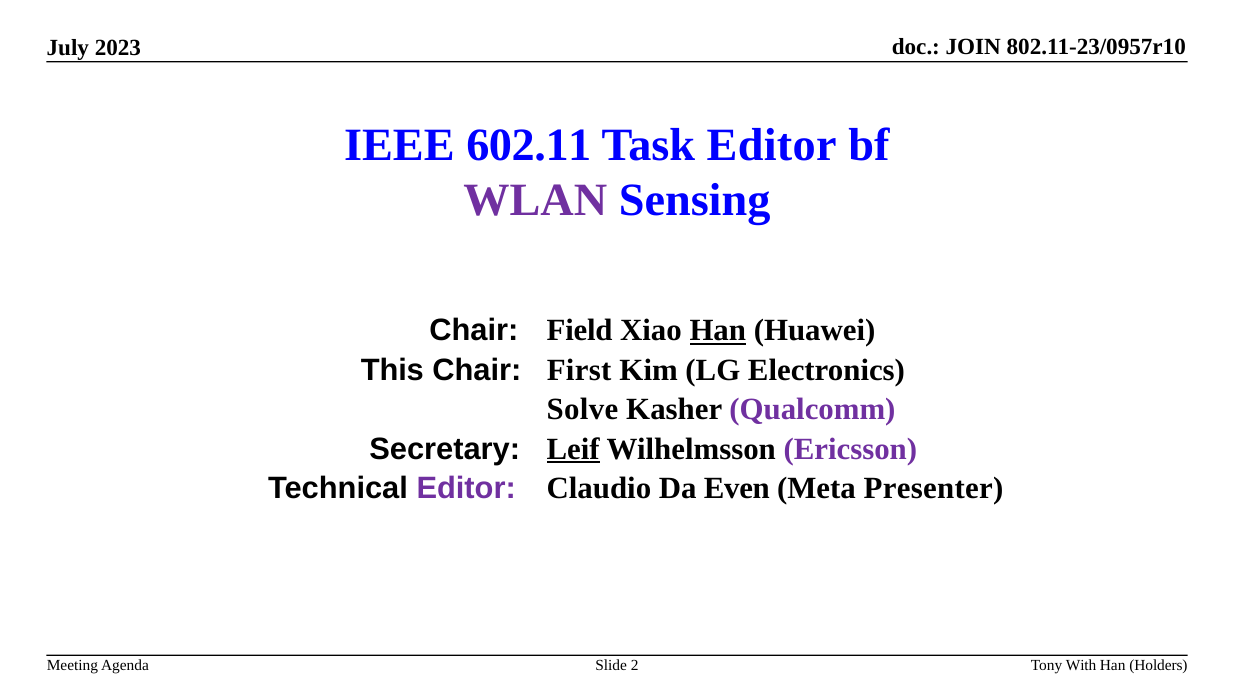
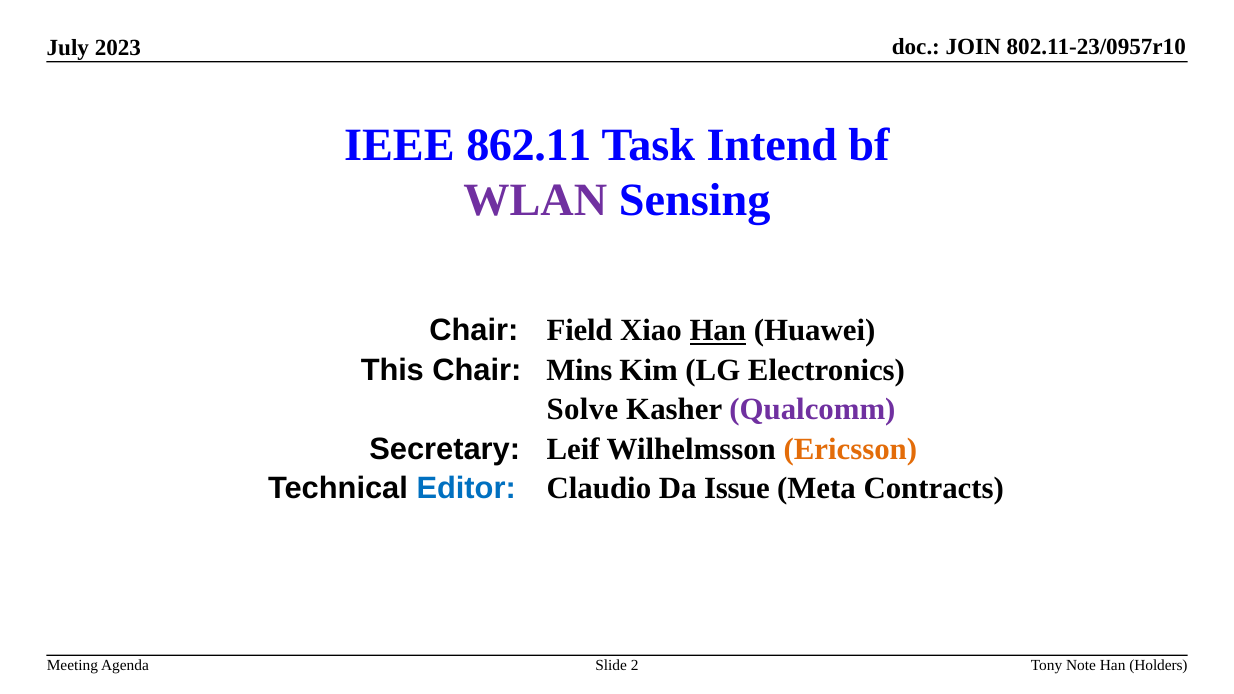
602.11: 602.11 -> 862.11
Task Editor: Editor -> Intend
First: First -> Mins
Leif underline: present -> none
Ericsson colour: purple -> orange
Editor at (466, 488) colour: purple -> blue
Even: Even -> Issue
Presenter: Presenter -> Contracts
With: With -> Note
